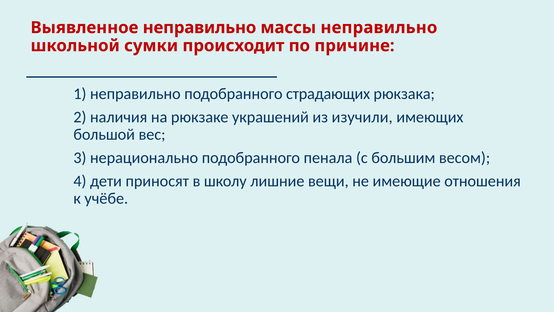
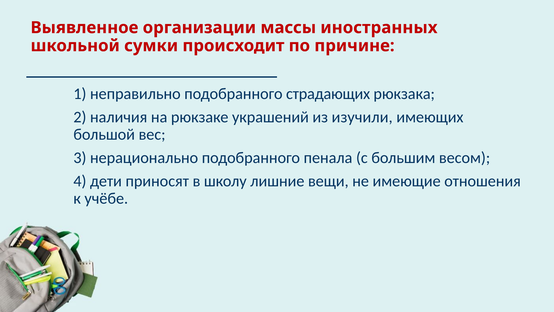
Выявленное неправильно: неправильно -> организации
массы неправильно: неправильно -> иностранных
